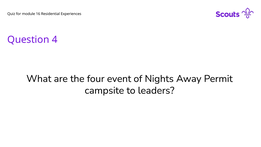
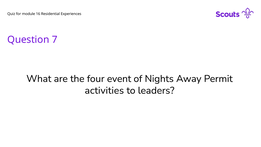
4: 4 -> 7
campsite: campsite -> activities
